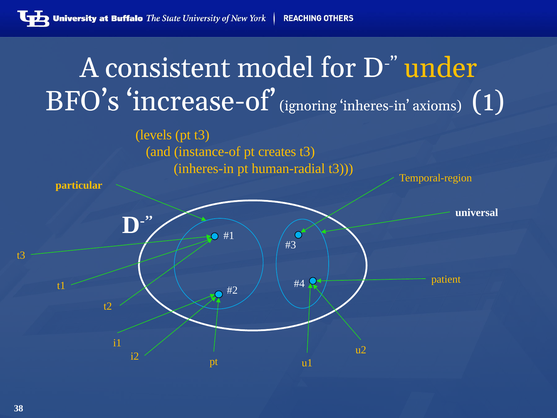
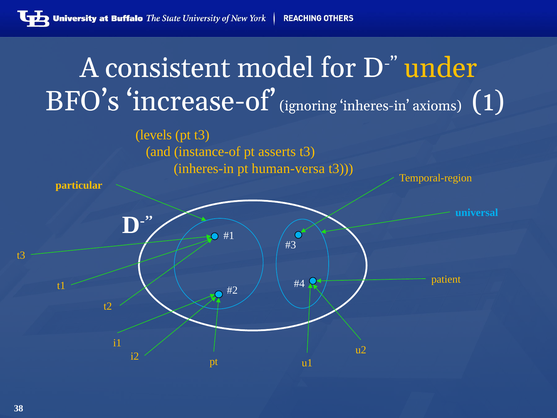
creates: creates -> asserts
human-radial: human-radial -> human-versa
universal colour: white -> light blue
